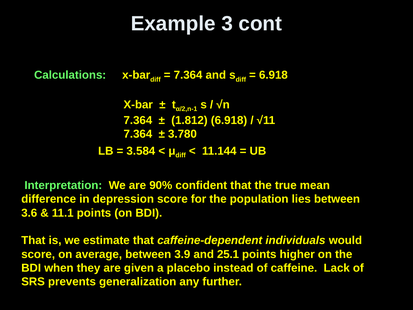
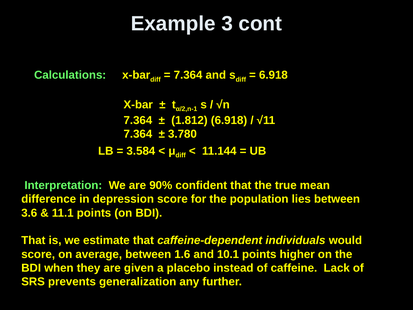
3.9: 3.9 -> 1.6
25.1: 25.1 -> 10.1
